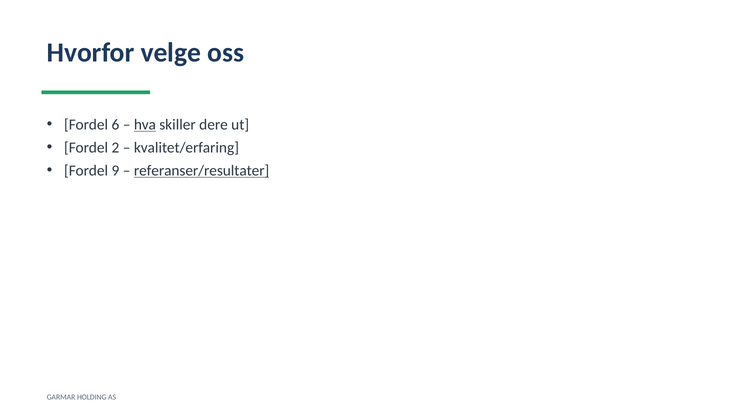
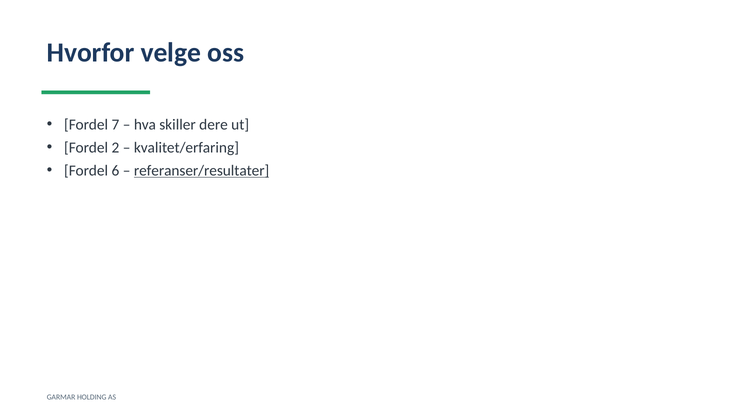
6: 6 -> 7
hva underline: present -> none
9: 9 -> 6
